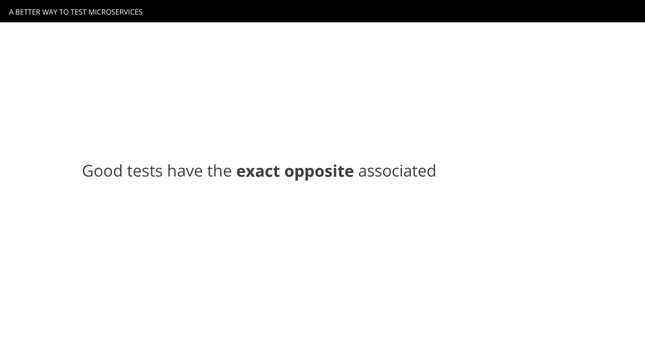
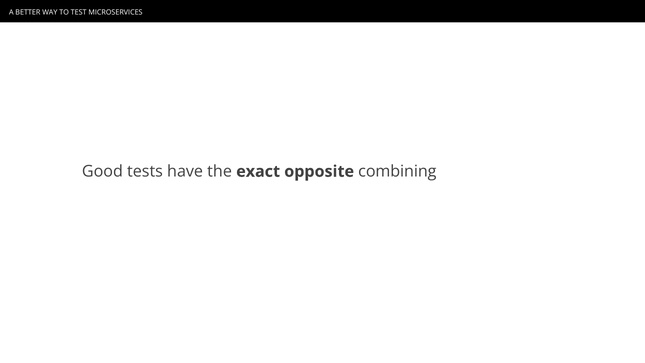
associated: associated -> combining
